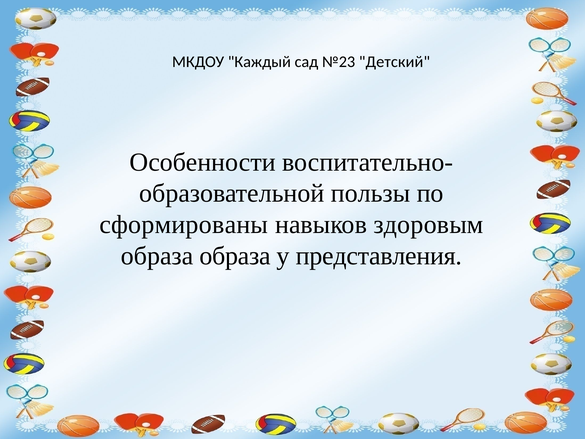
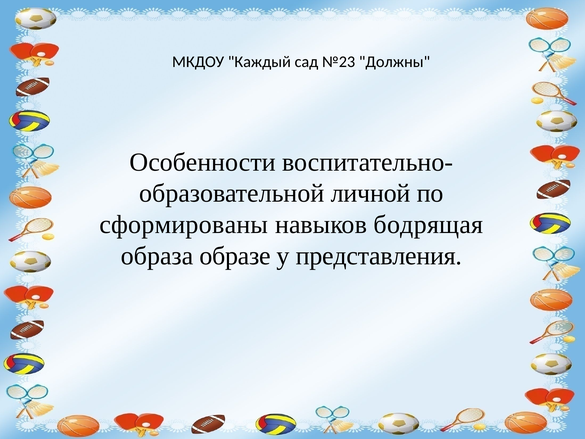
Детский: Детский -> Должны
пользы: пользы -> личной
здоровым: здоровым -> бодрящая
образа образа: образа -> образе
